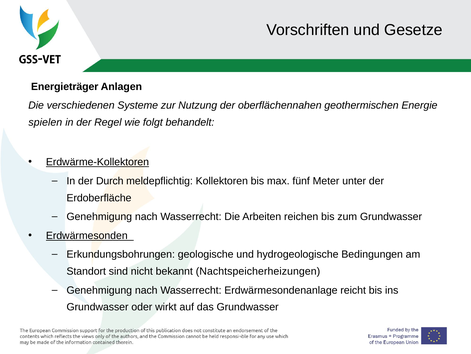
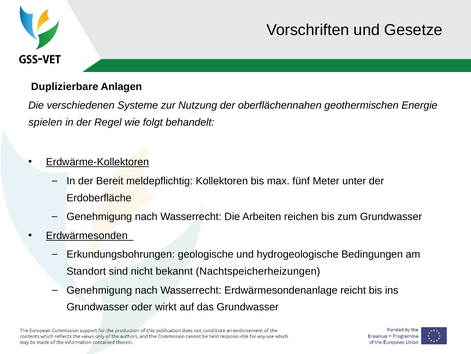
Energieträger: Energieträger -> Duplizierbare
Durch: Durch -> Bereit
